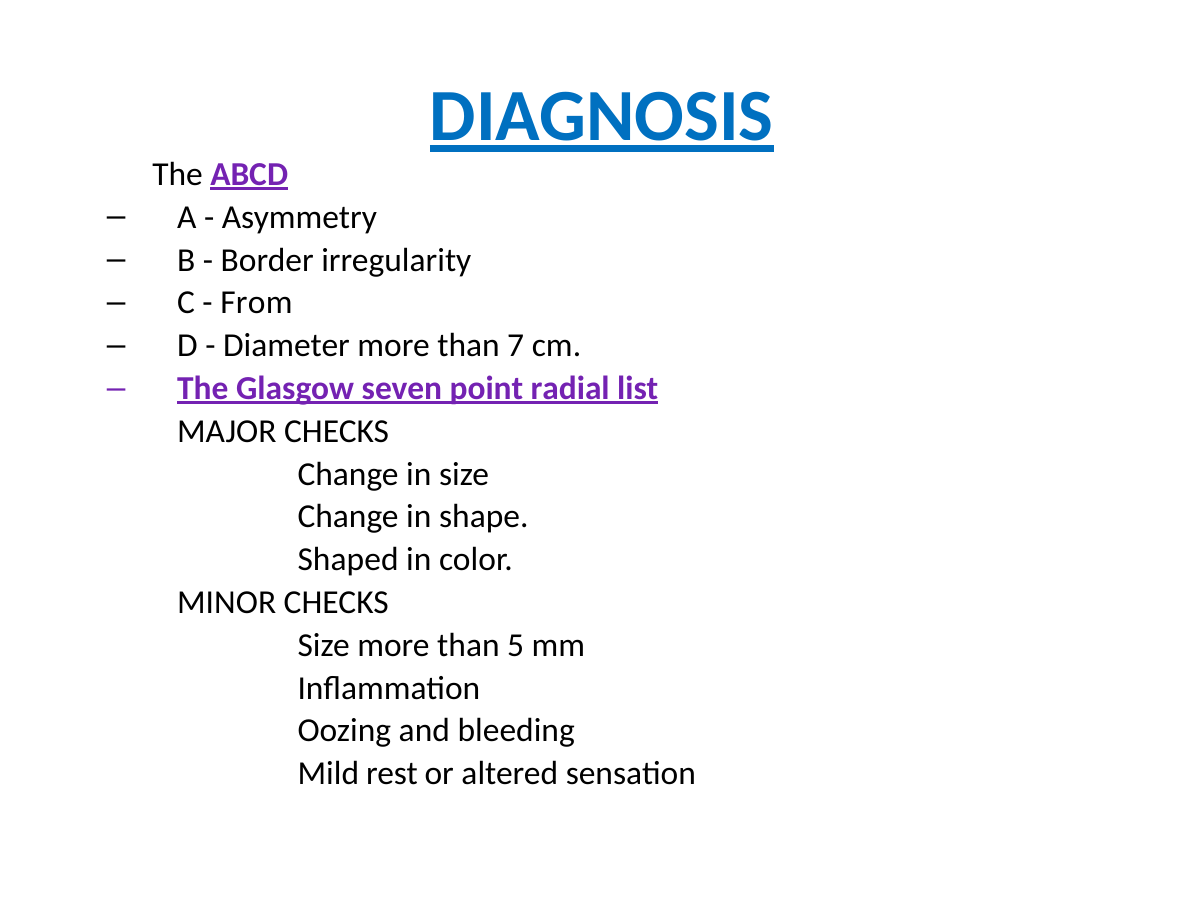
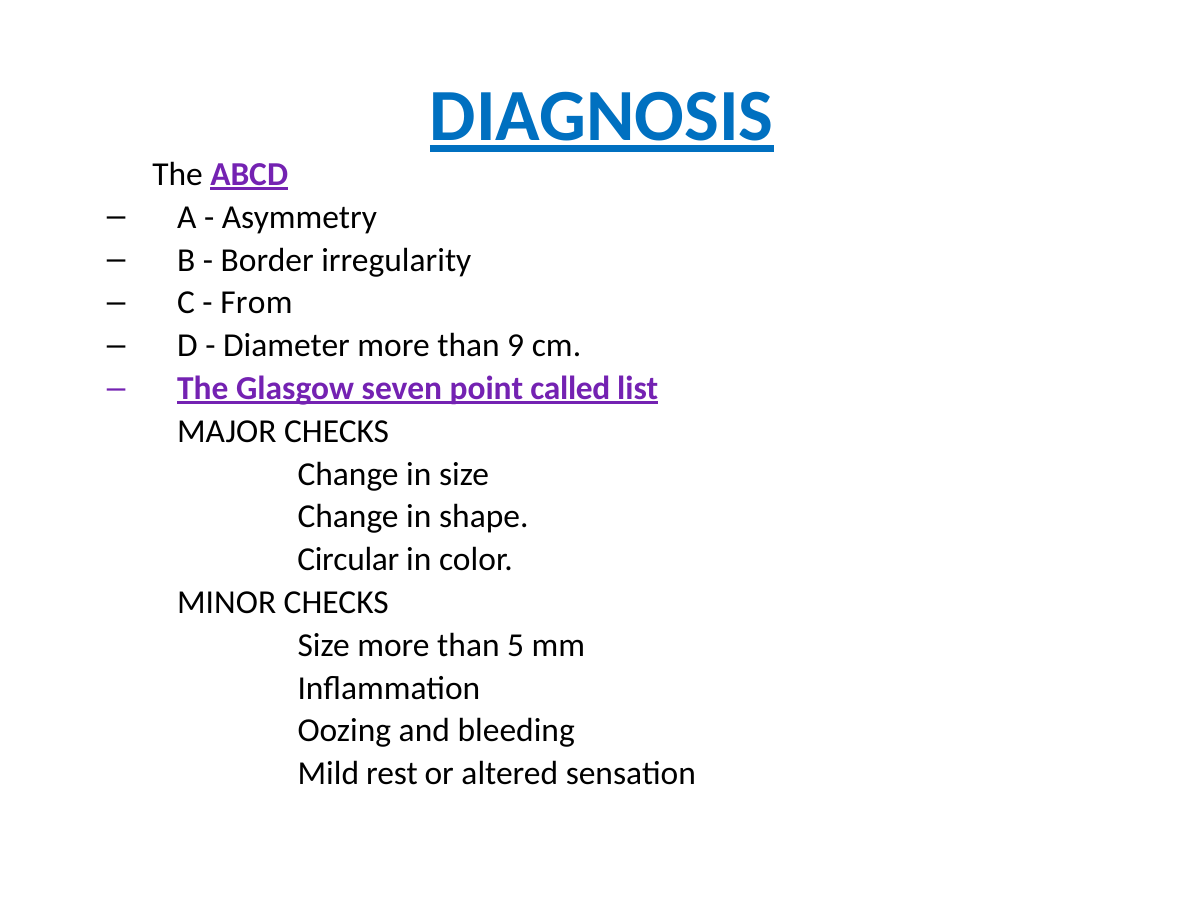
7: 7 -> 9
radial: radial -> called
Shaped: Shaped -> Circular
